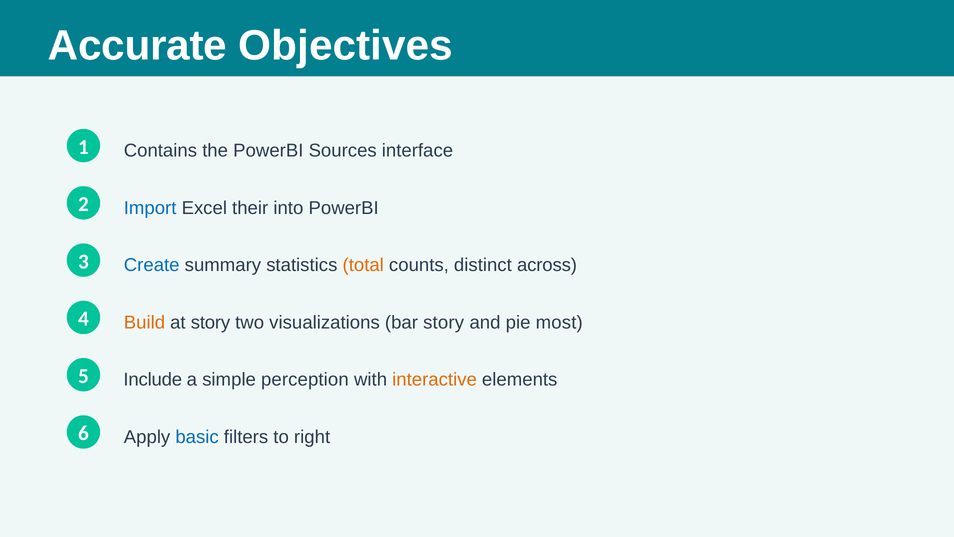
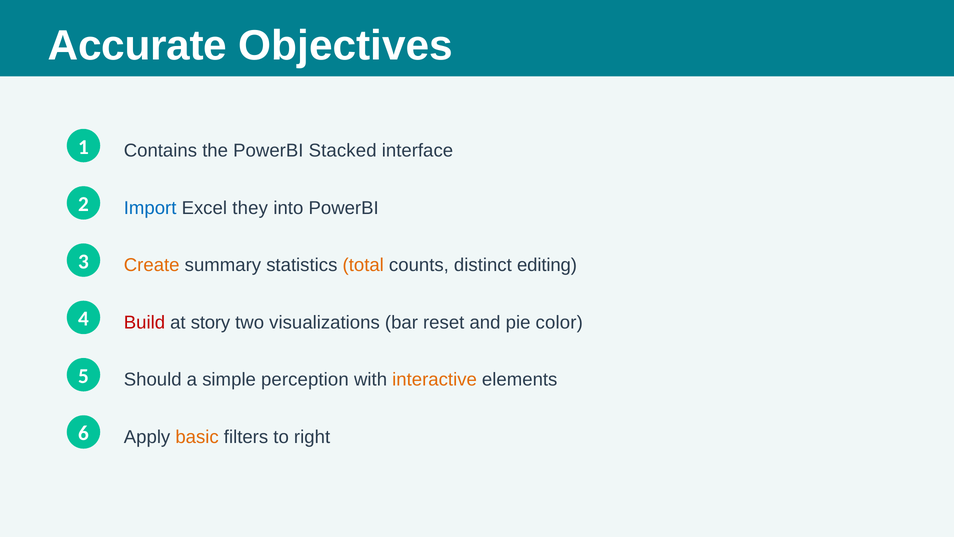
Sources: Sources -> Stacked
their: their -> they
Create colour: blue -> orange
across: across -> editing
Build colour: orange -> red
bar story: story -> reset
most: most -> color
Include: Include -> Should
basic colour: blue -> orange
